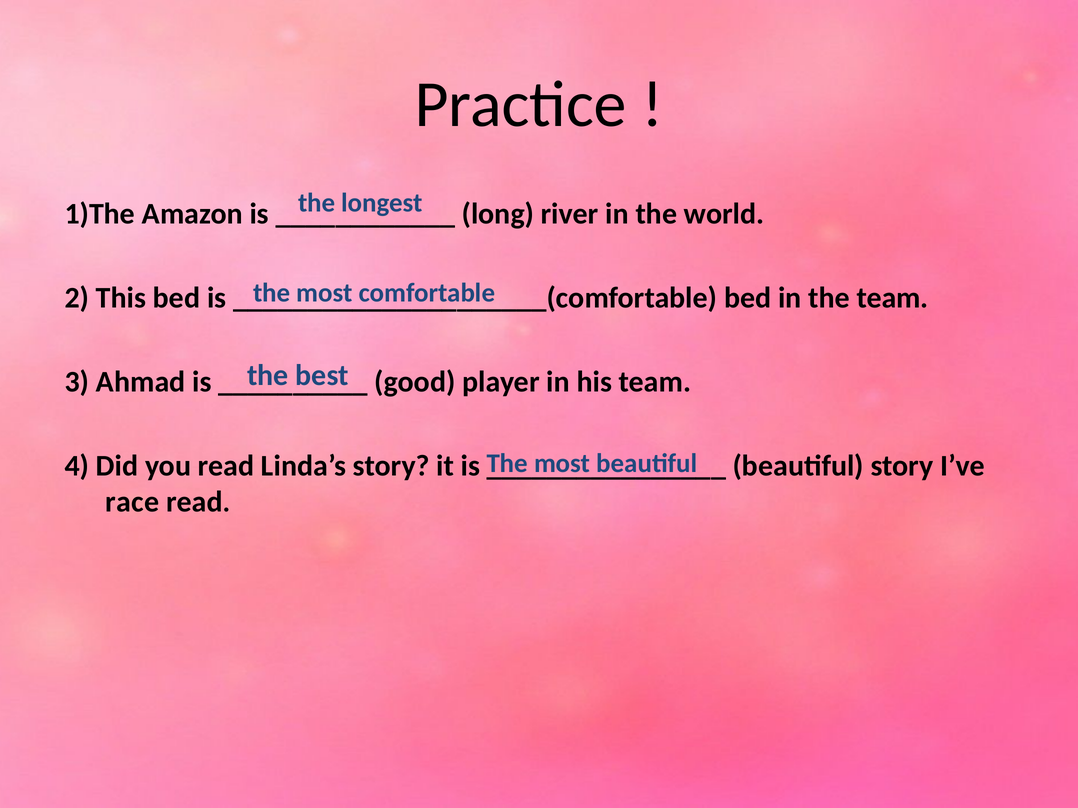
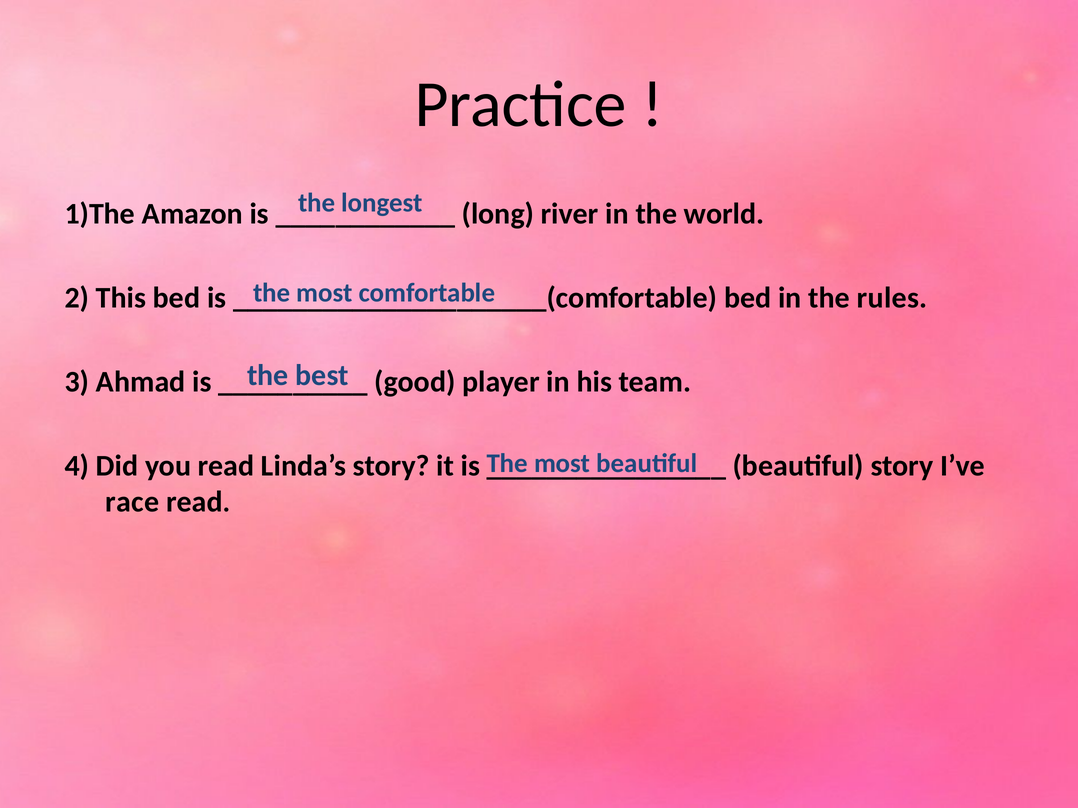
the team: team -> rules
